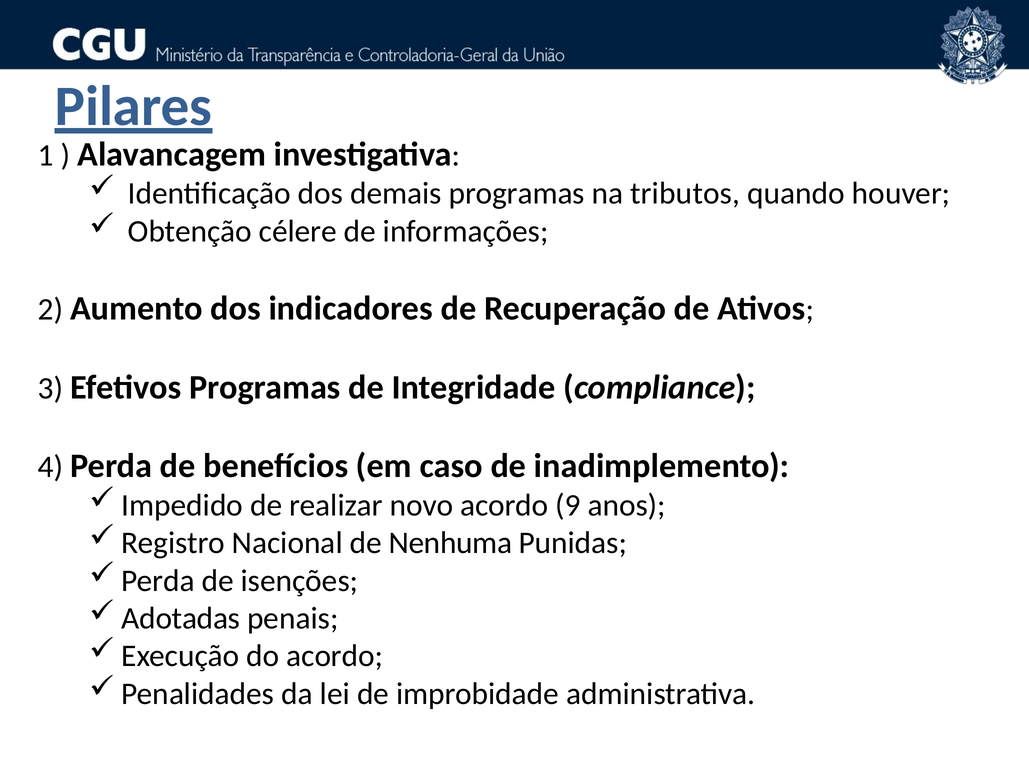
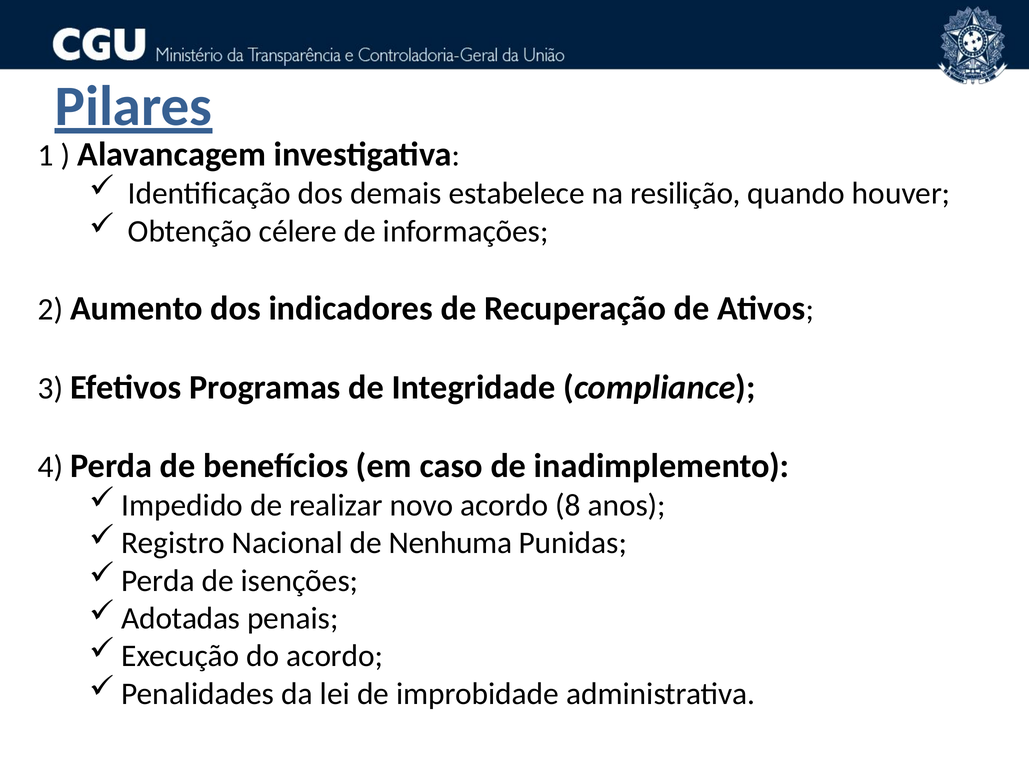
demais programas: programas -> estabelece
tributos: tributos -> resilição
9: 9 -> 8
